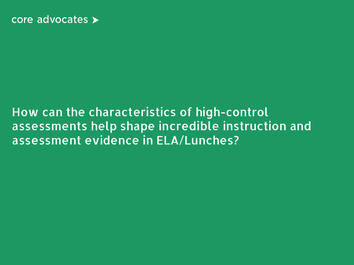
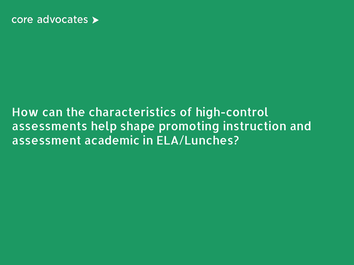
incredible: incredible -> promoting
evidence: evidence -> academic
